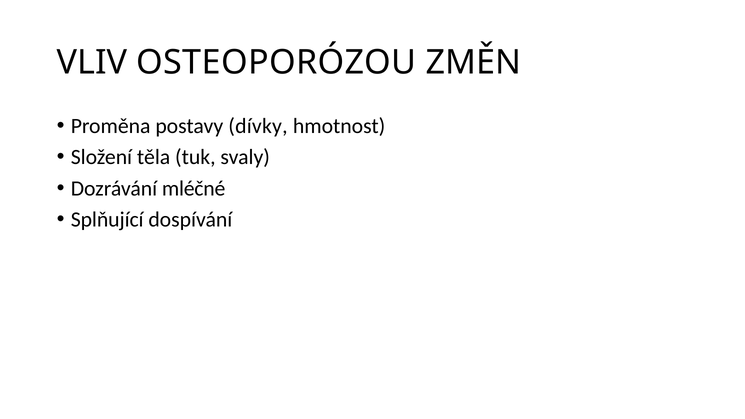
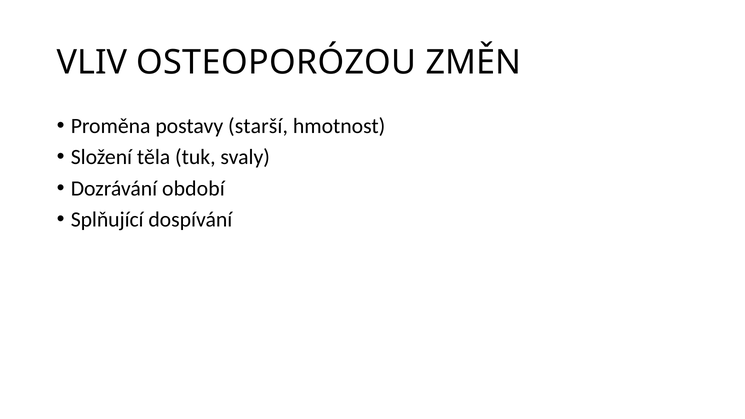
dívky: dívky -> starší
mléčné: mléčné -> období
